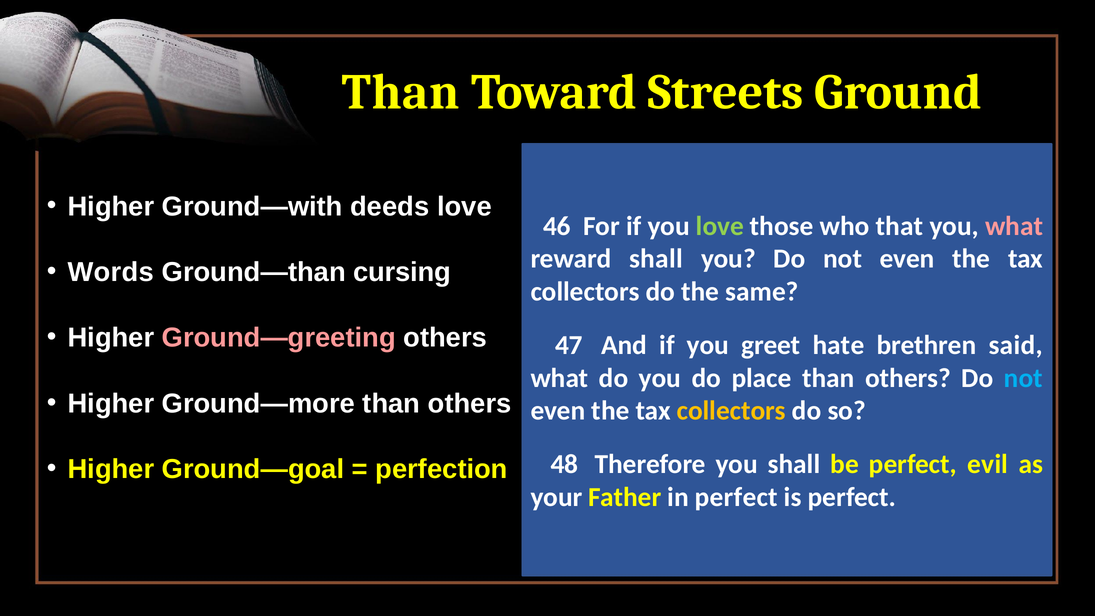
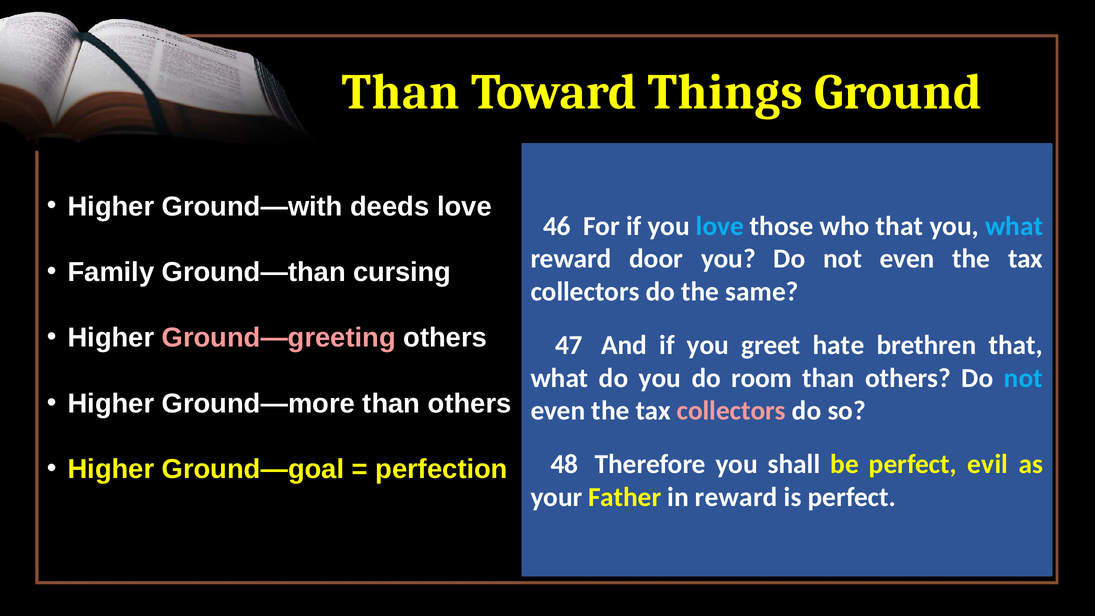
Streets: Streets -> Things
love at (720, 226) colour: light green -> light blue
what at (1014, 226) colour: pink -> light blue
reward shall: shall -> door
Words: Words -> Family
brethren said: said -> that
place: place -> room
collectors at (731, 411) colour: yellow -> pink
in perfect: perfect -> reward
